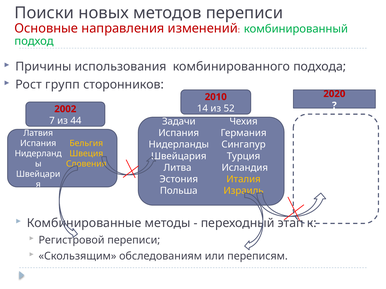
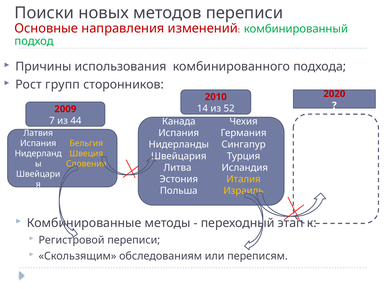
2002: 2002 -> 2009
Задачи: Задачи -> Канада
